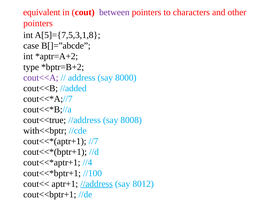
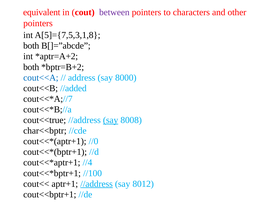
case at (31, 46): case -> both
type at (31, 67): type -> both
cout<<A colour: purple -> blue
say at (111, 120) underline: none -> present
with<<bptr: with<<bptr -> char<<bptr
//7: //7 -> //0
